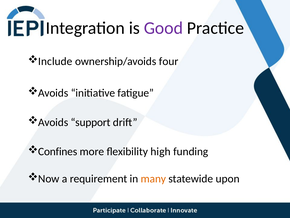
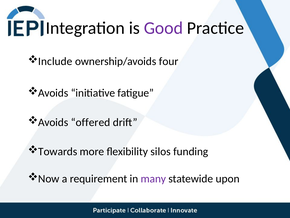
support: support -> offered
Confines: Confines -> Towards
high: high -> silos
many colour: orange -> purple
